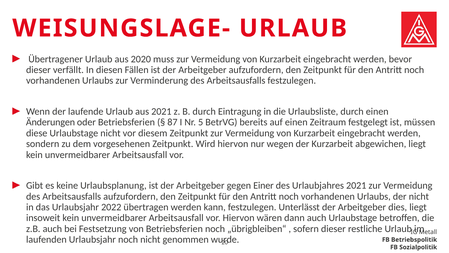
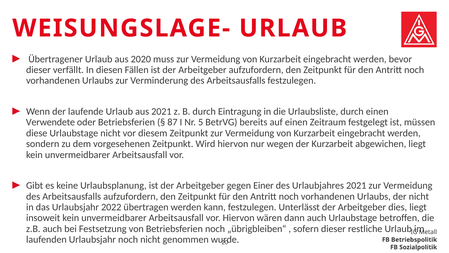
Änderungen: Änderungen -> Verwendete
